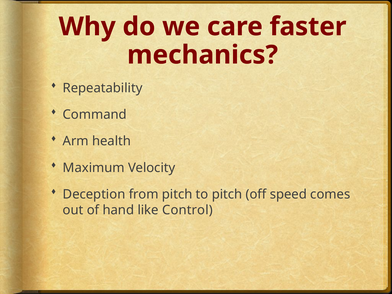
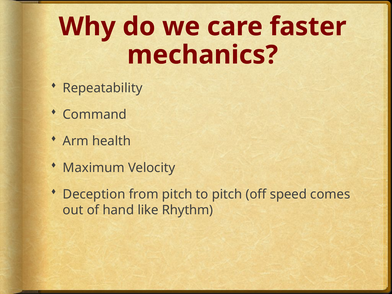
Control: Control -> Rhythm
